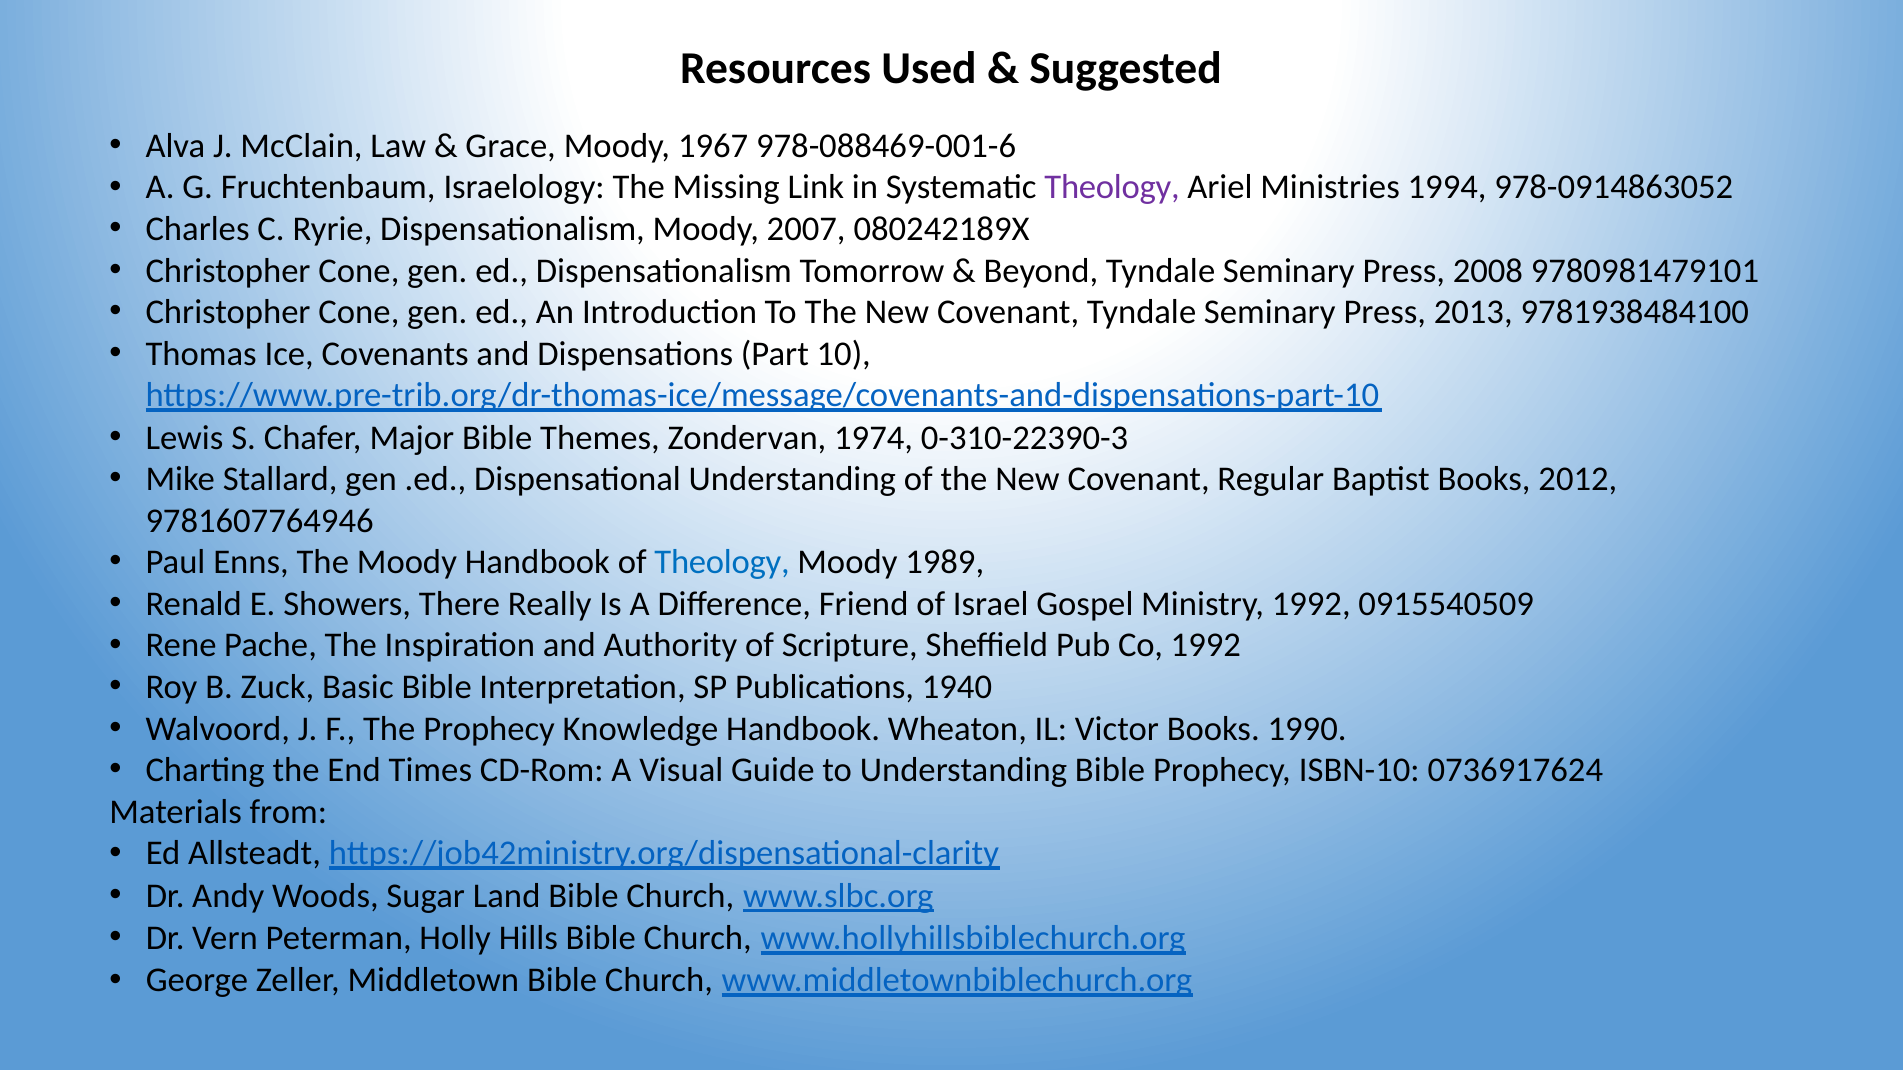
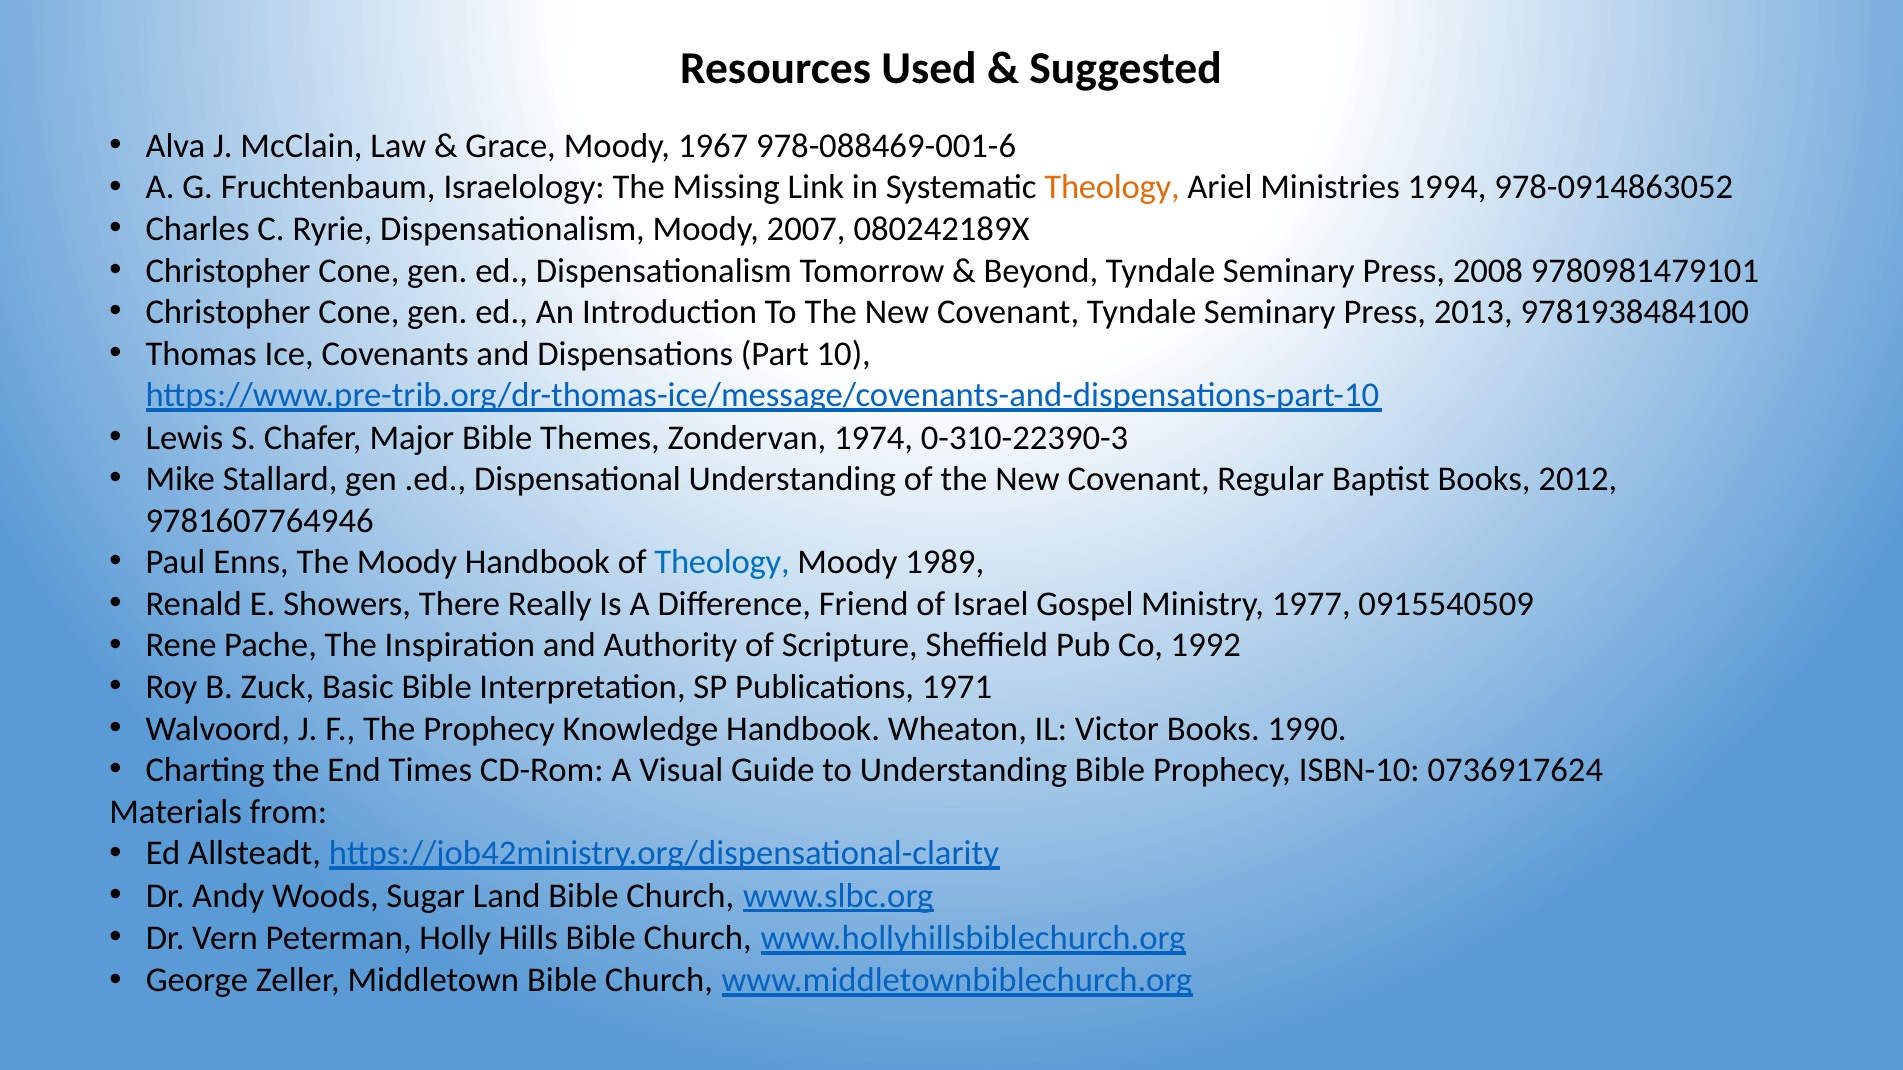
Theology at (1112, 188) colour: purple -> orange
Ministry 1992: 1992 -> 1977
1940: 1940 -> 1971
